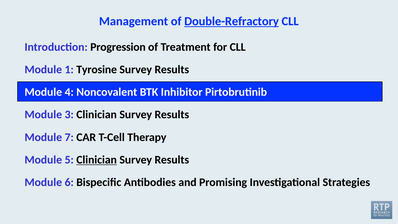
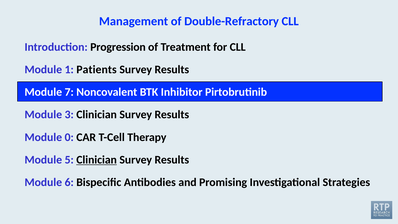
Double-Refractory underline: present -> none
Tyrosine: Tyrosine -> Patients
4: 4 -> 7
7: 7 -> 0
